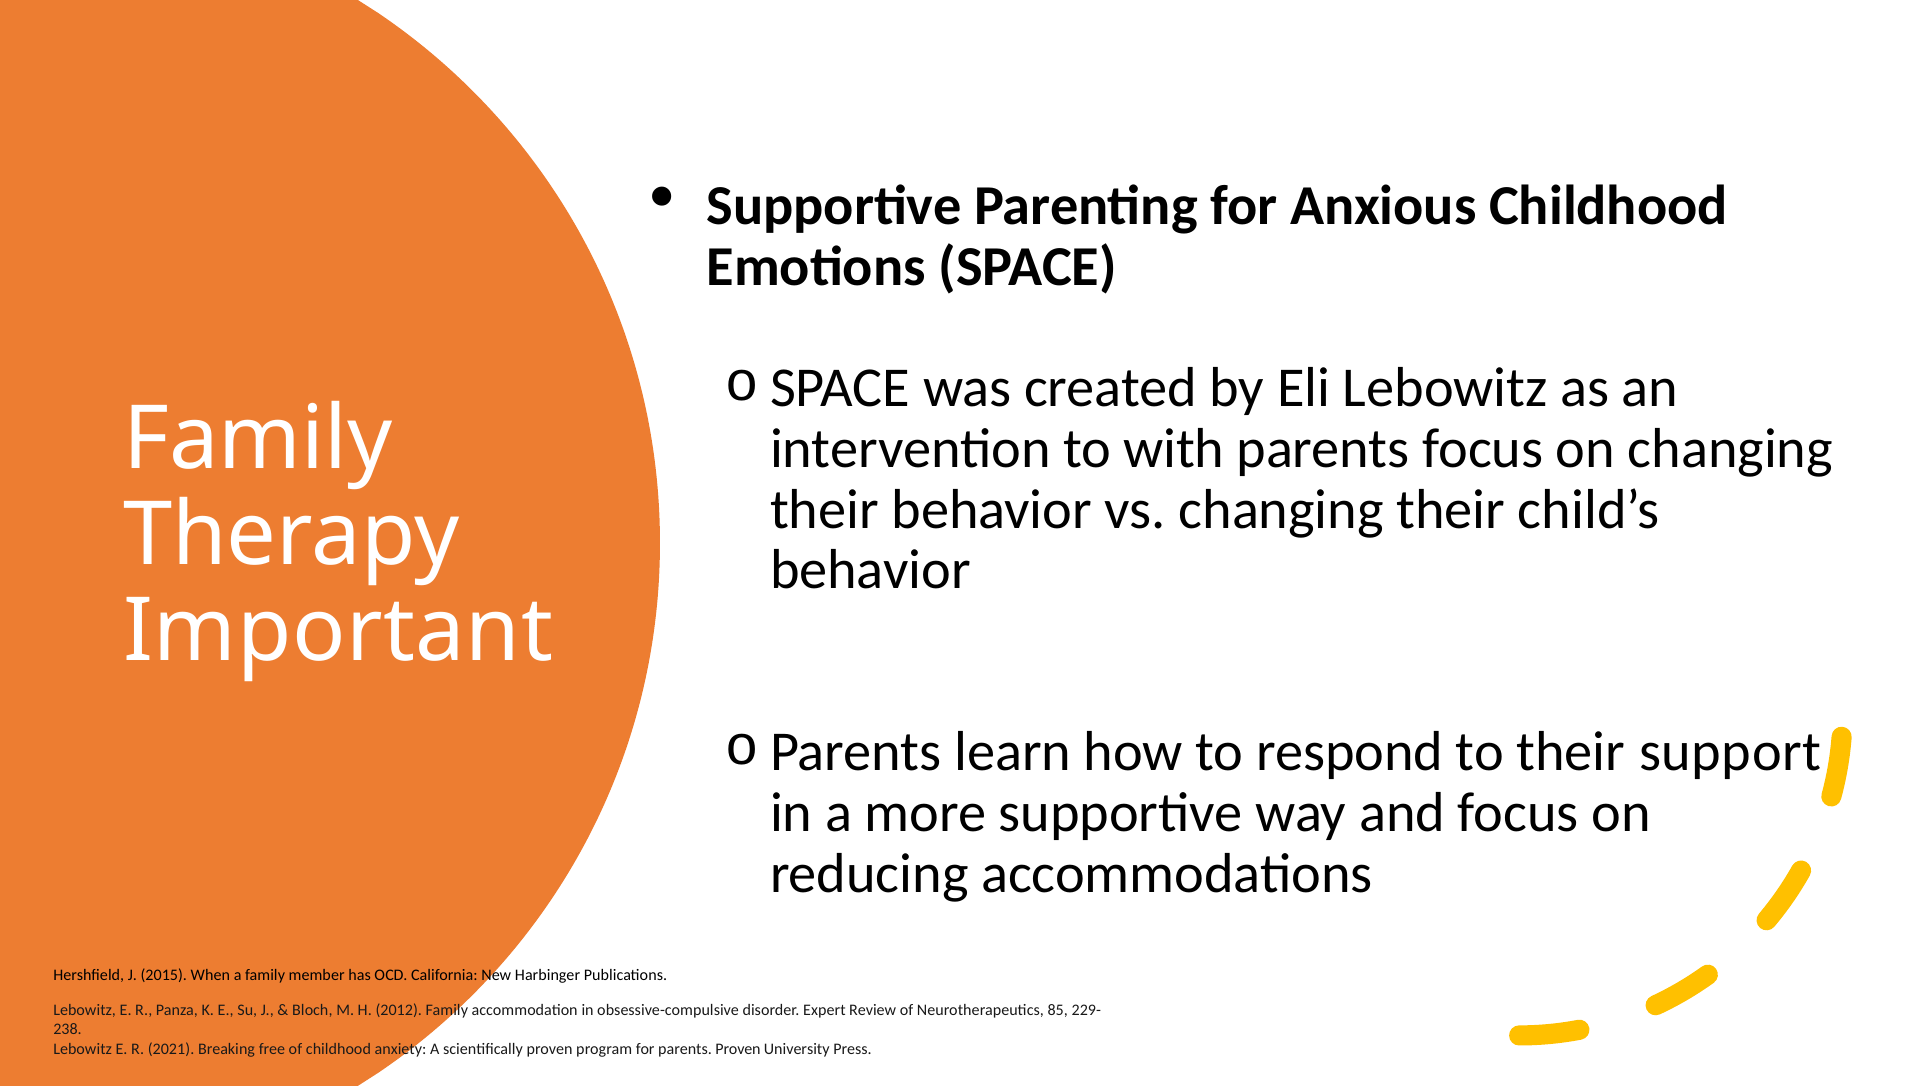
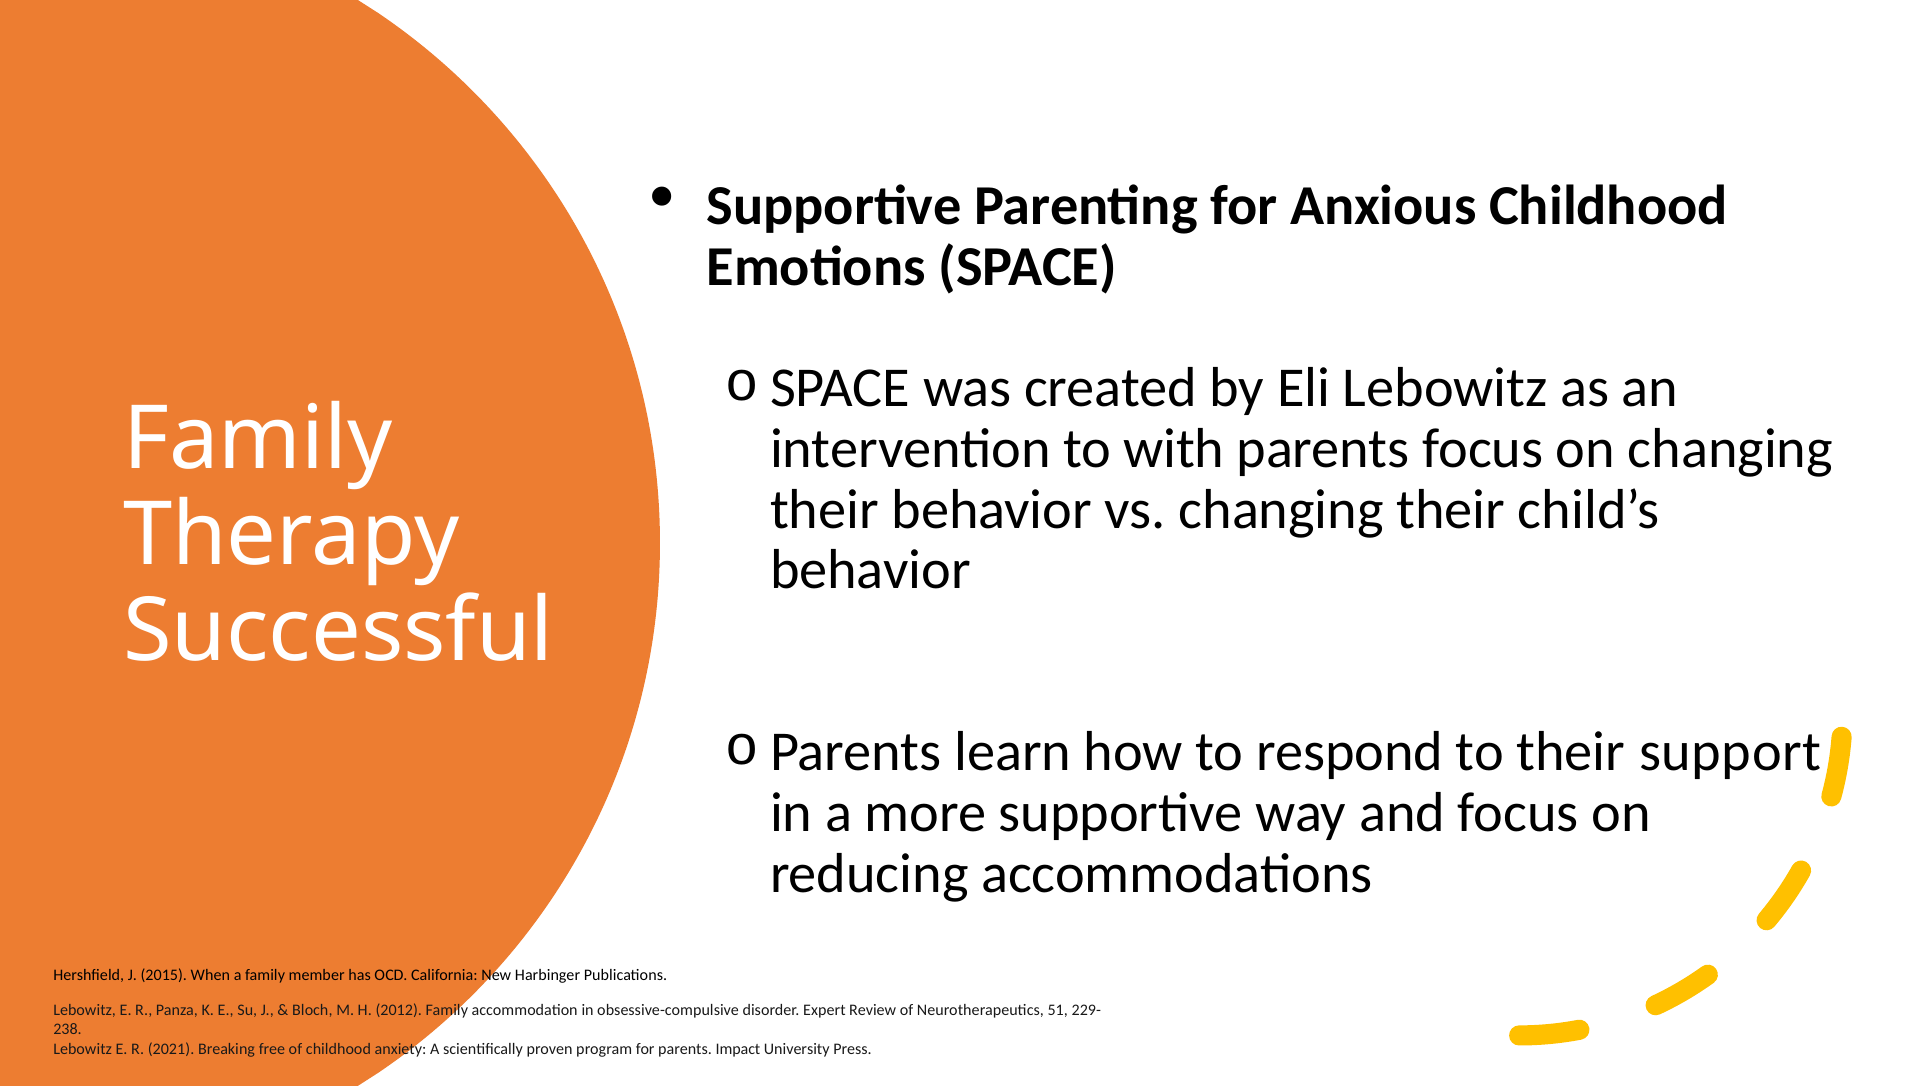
Important: Important -> Successful
85: 85 -> 51
parents Proven: Proven -> Impact
